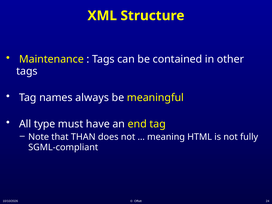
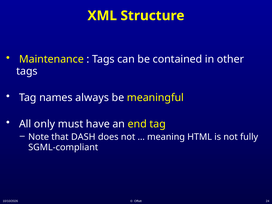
type: type -> only
THAN: THAN -> DASH
